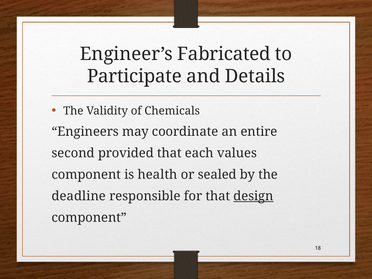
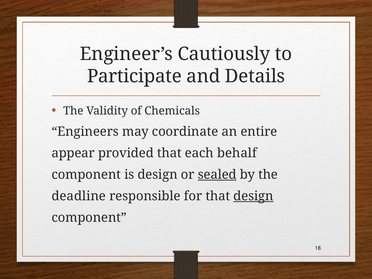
Fabricated: Fabricated -> Cautiously
second: second -> appear
values: values -> behalf
is health: health -> design
sealed underline: none -> present
